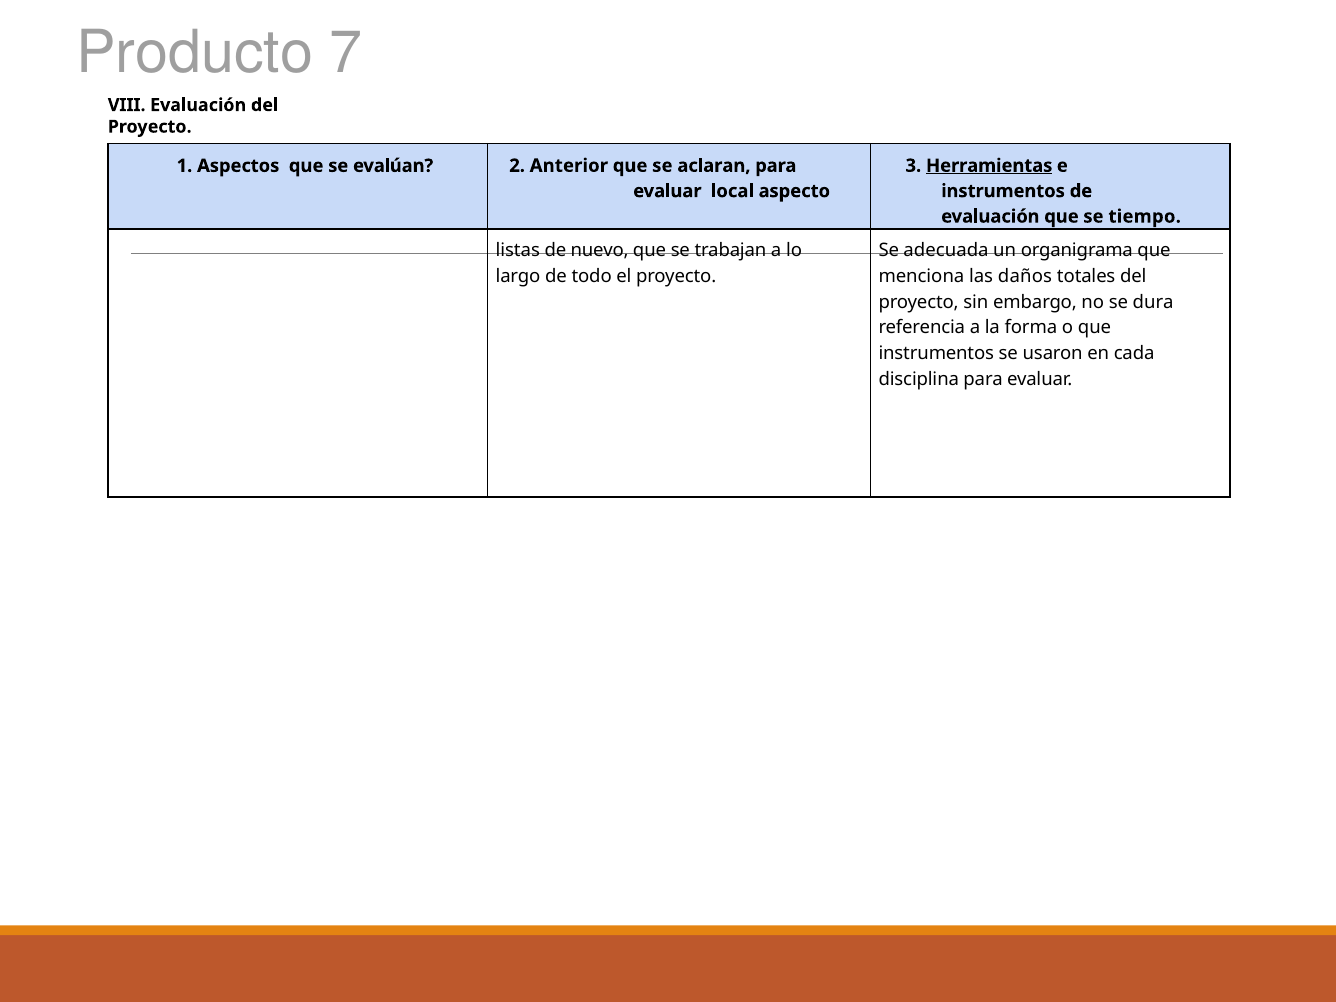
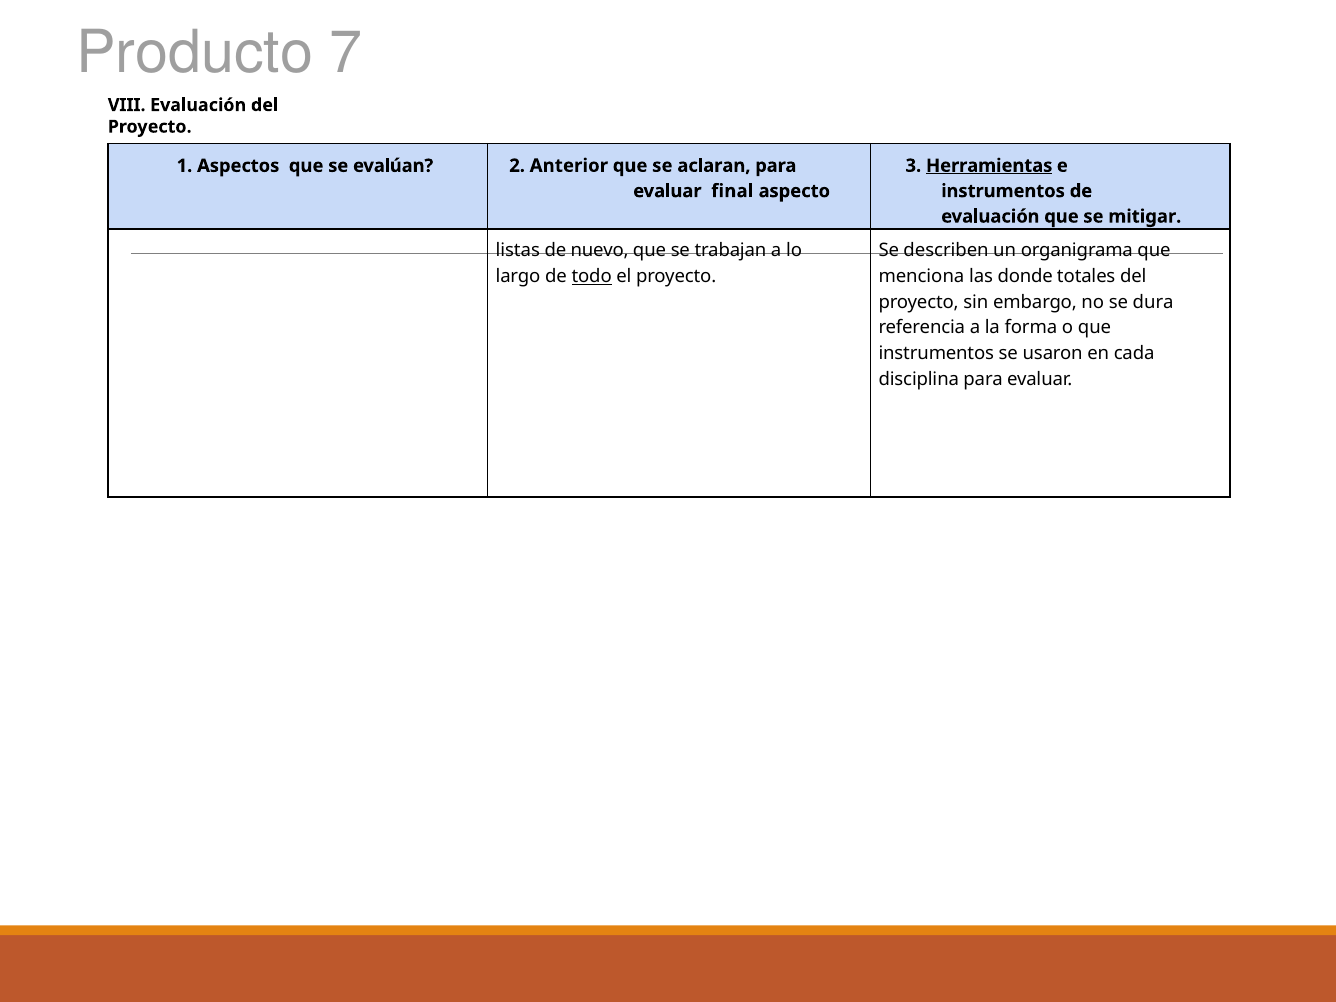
local: local -> final
tiempo: tiempo -> mitigar
adecuada: adecuada -> describen
todo underline: none -> present
daños: daños -> donde
